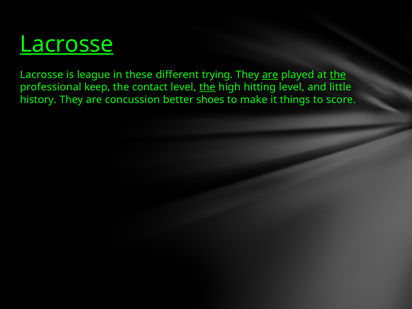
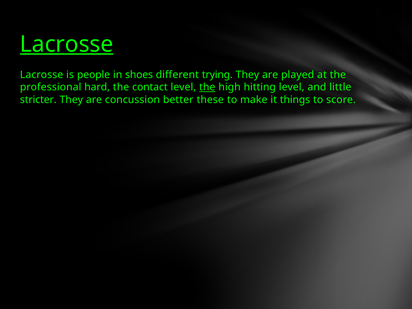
league: league -> people
these: these -> shoes
are at (270, 75) underline: present -> none
the at (338, 75) underline: present -> none
keep: keep -> hard
history: history -> stricter
shoes: shoes -> these
